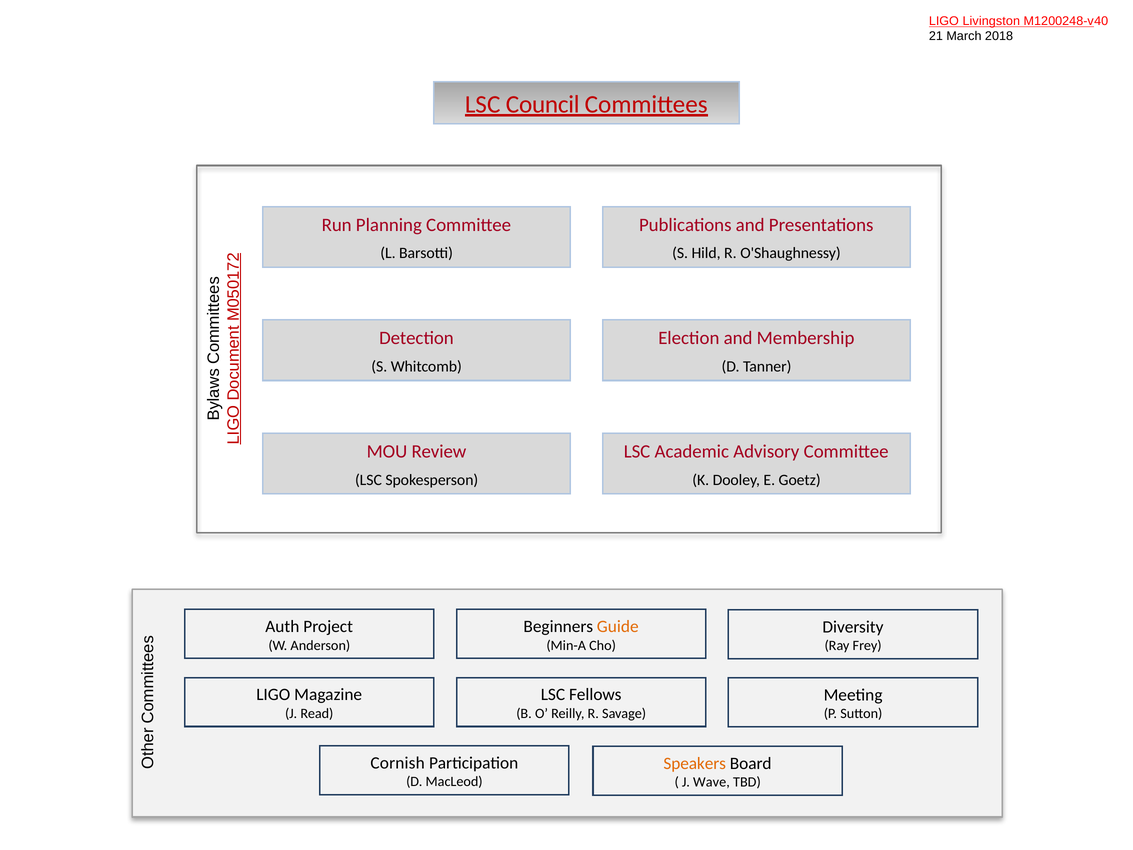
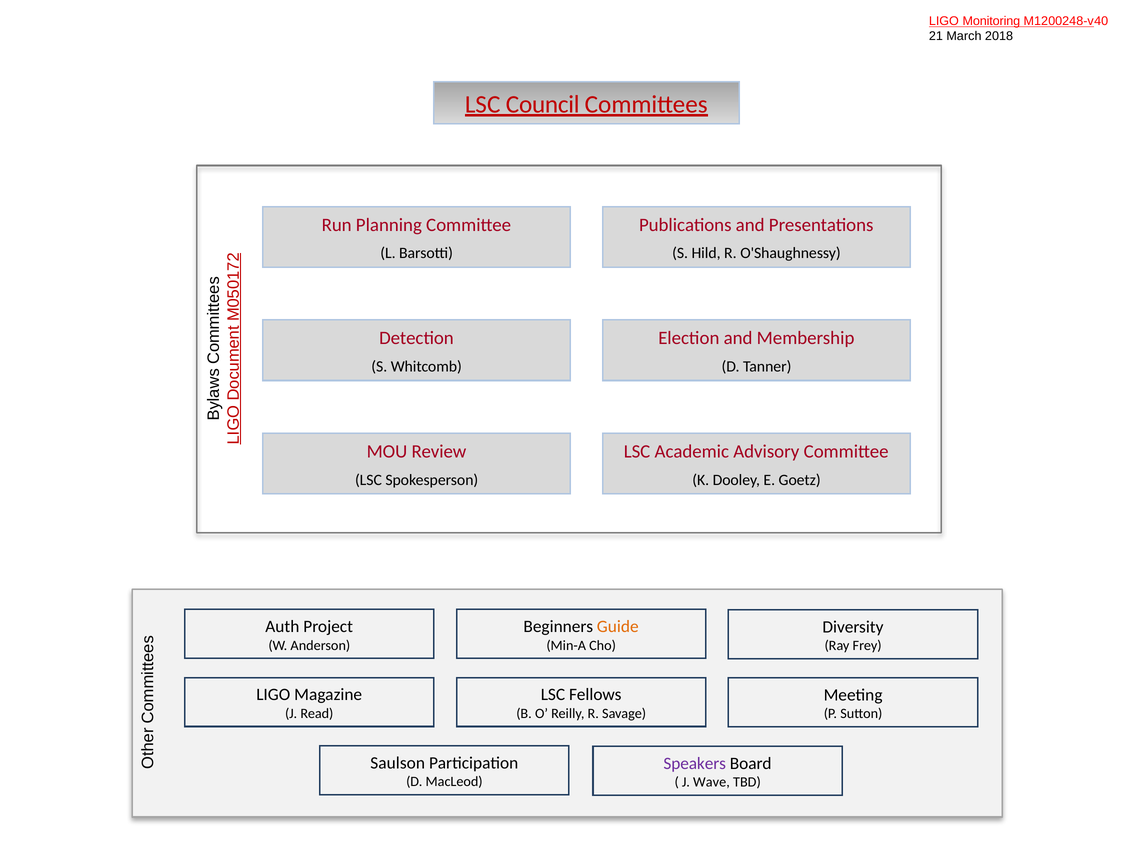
Livingston: Livingston -> Monitoring
Cornish: Cornish -> Saulson
Speakers colour: orange -> purple
